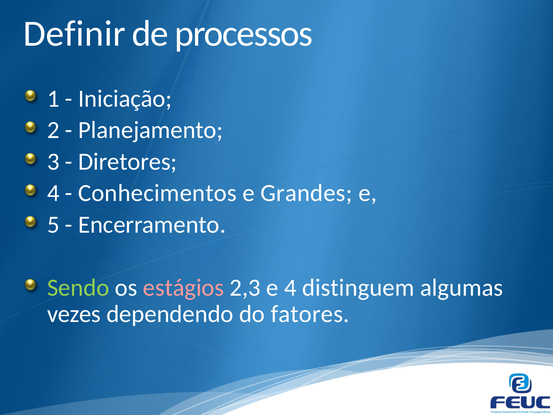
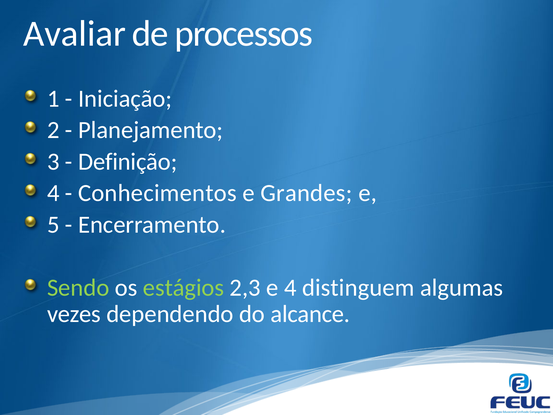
Definir: Definir -> Avaliar
Diretores: Diretores -> Definição
estágios colour: pink -> light green
fatores: fatores -> alcance
